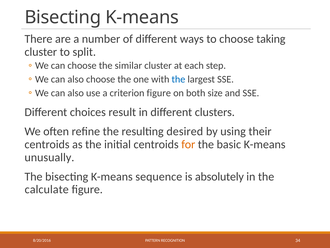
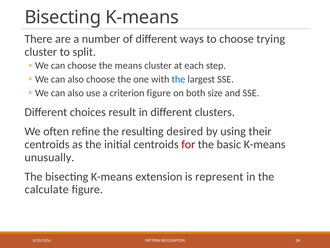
taking: taking -> trying
similar: similar -> means
for colour: orange -> red
sequence: sequence -> extension
absolutely: absolutely -> represent
